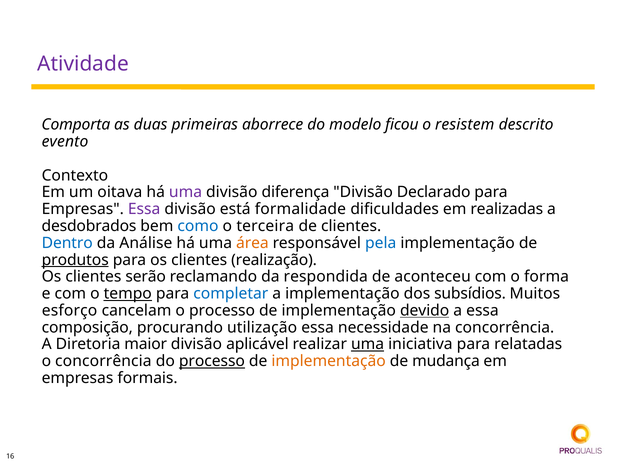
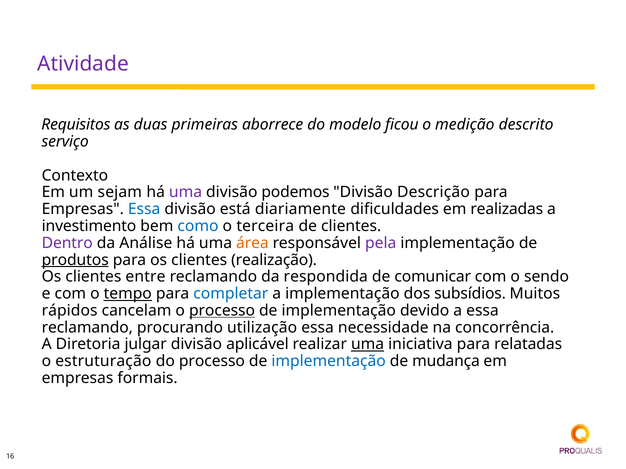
Comporta: Comporta -> Requisitos
resistem: resistem -> medição
evento: evento -> serviço
oitava: oitava -> sejam
diferença: diferença -> podemos
Declarado: Declarado -> Descrição
Essa at (144, 209) colour: purple -> blue
formalidade: formalidade -> diariamente
desdobrados: desdobrados -> investimento
Dentro colour: blue -> purple
pela colour: blue -> purple
serão: serão -> entre
aconteceu: aconteceu -> comunicar
forma: forma -> sendo
esforço: esforço -> rápidos
processo at (222, 311) underline: none -> present
devido underline: present -> none
composição at (87, 328): composição -> reclamando
maior: maior -> julgar
o concorrência: concorrência -> estruturação
processo at (212, 362) underline: present -> none
implementação at (329, 362) colour: orange -> blue
